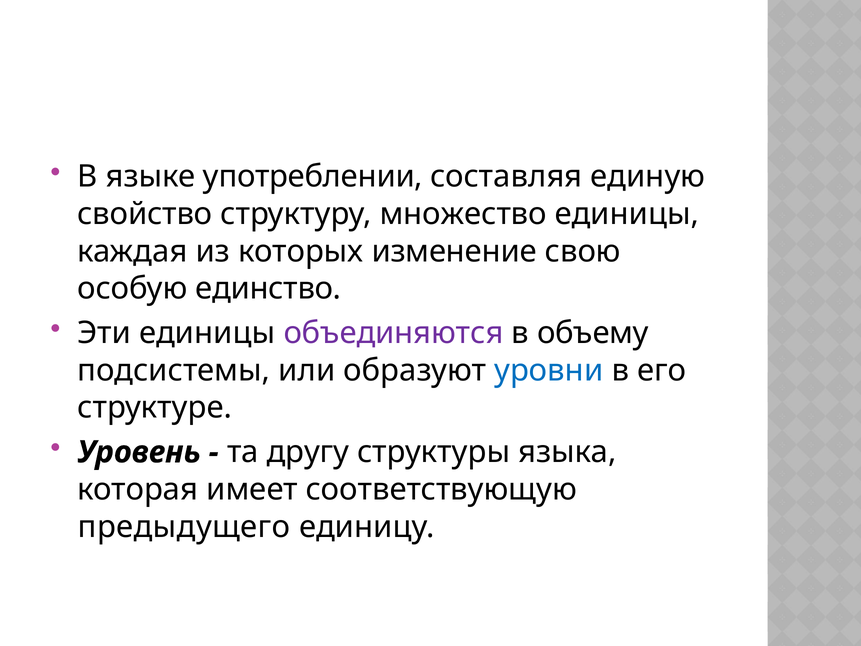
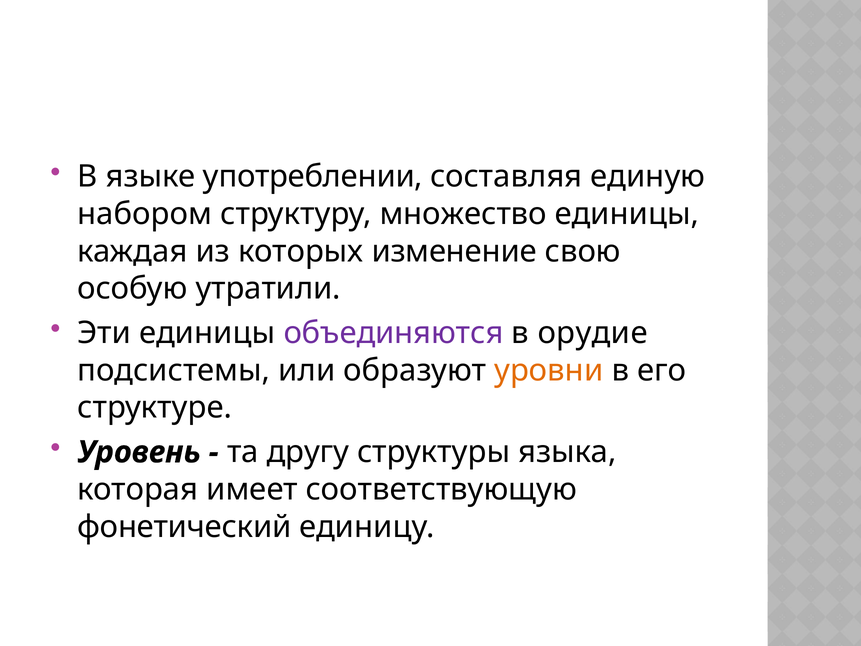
свойство: свойство -> набором
единство: единство -> утратили
объему: объему -> орудие
уровни colour: blue -> orange
предыдущего: предыдущего -> фонетический
